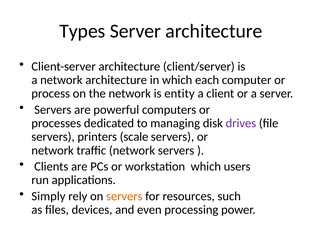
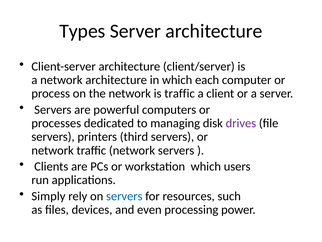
is entity: entity -> traffic
scale: scale -> third
servers at (124, 196) colour: orange -> blue
